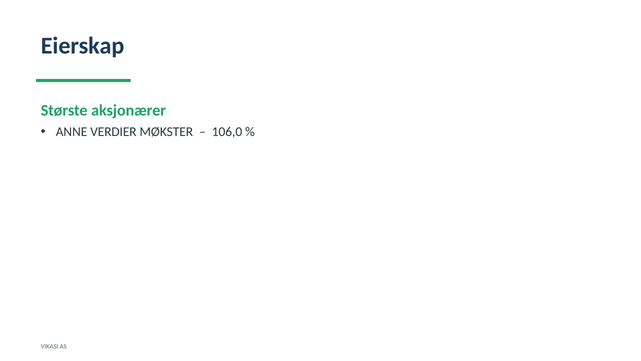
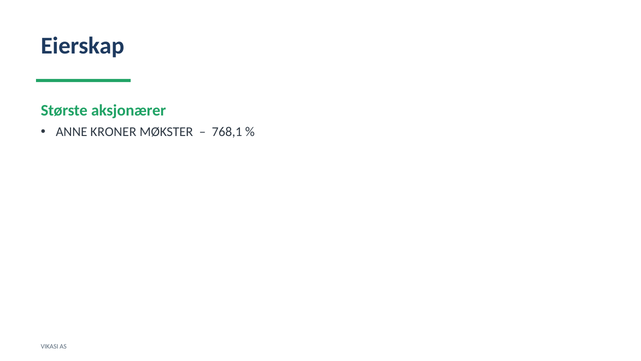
VERDIER: VERDIER -> KRONER
106,0: 106,0 -> 768,1
